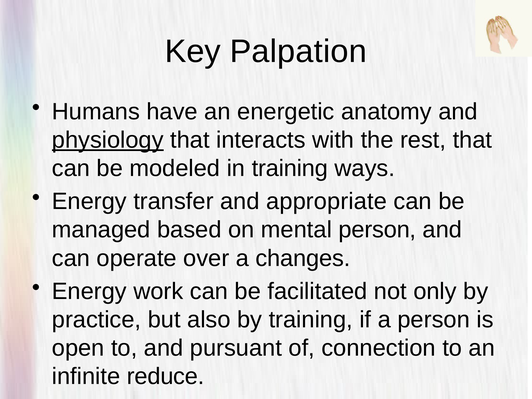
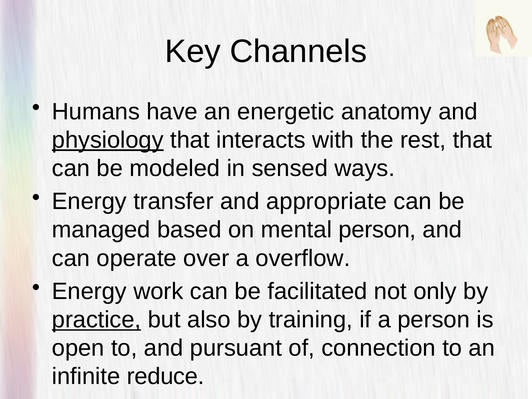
Palpation: Palpation -> Channels
in training: training -> sensed
changes: changes -> overflow
practice underline: none -> present
